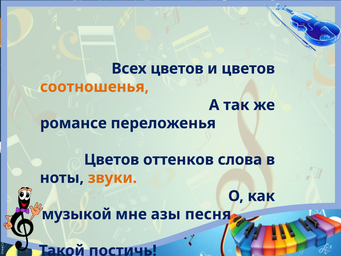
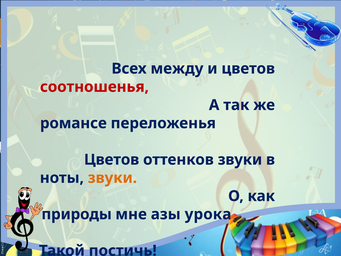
Всех цветов: цветов -> между
соотношенья colour: orange -> red
оттенков слова: слова -> звуки
музыкой: музыкой -> природы
песня: песня -> урока
